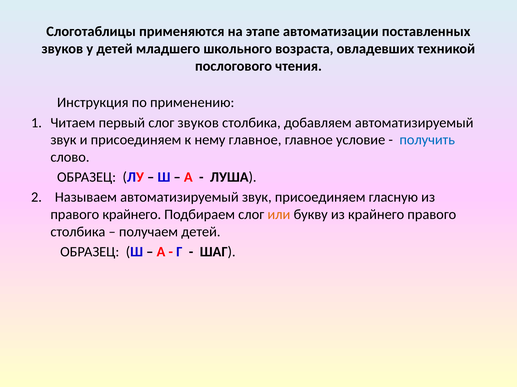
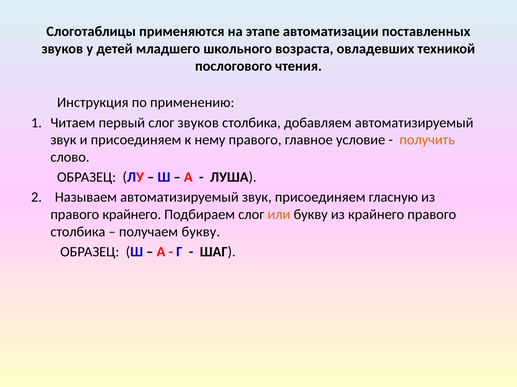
нему главное: главное -> правого
получить colour: blue -> orange
получаем детей: детей -> букву
